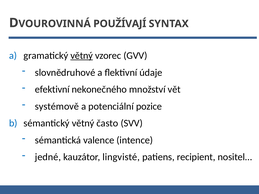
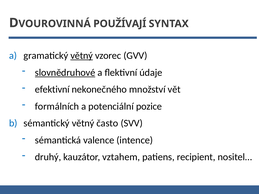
slovnědruhové underline: none -> present
systémově: systémově -> formálních
jedné: jedné -> druhý
lingvisté: lingvisté -> vztahem
